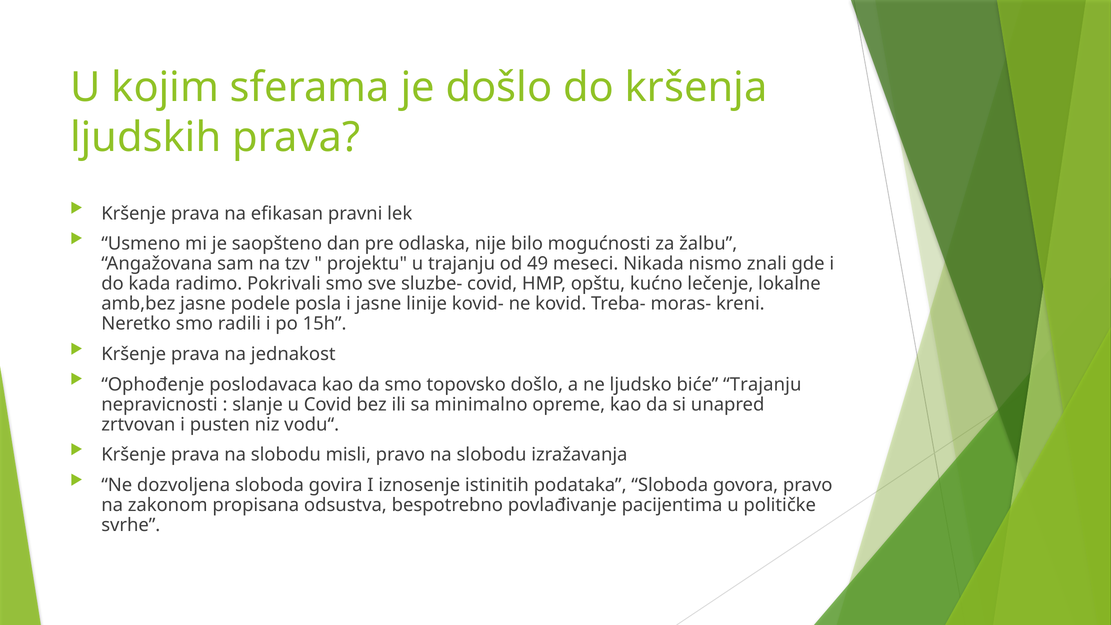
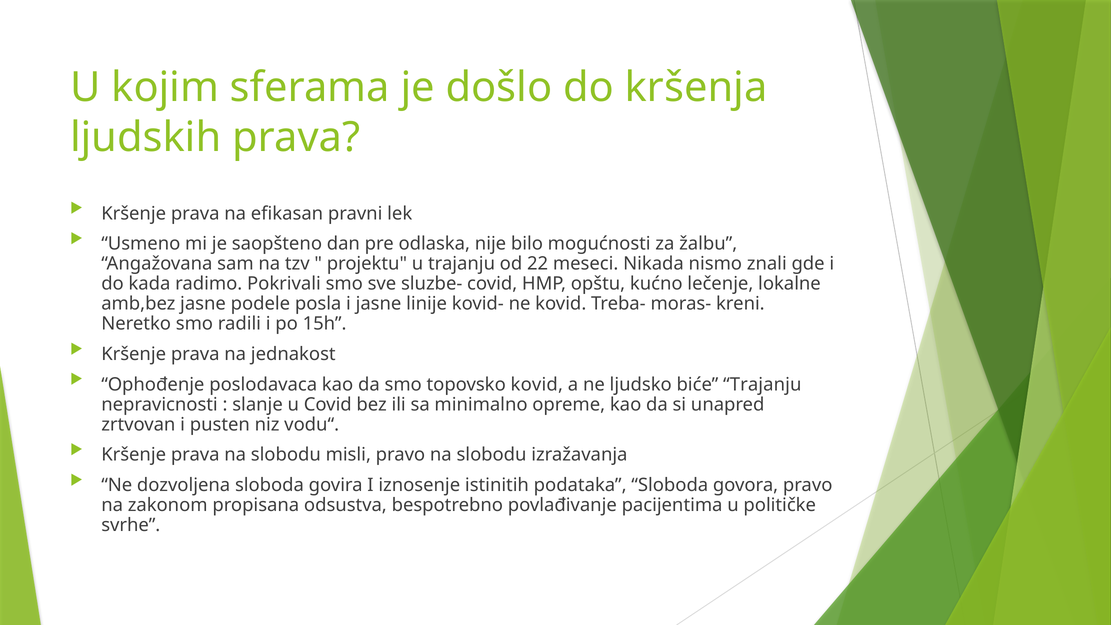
49: 49 -> 22
topovsko došlo: došlo -> kovid
